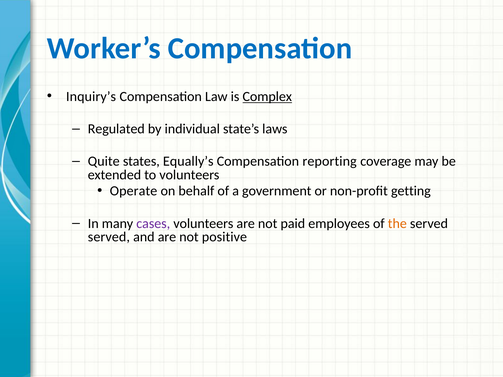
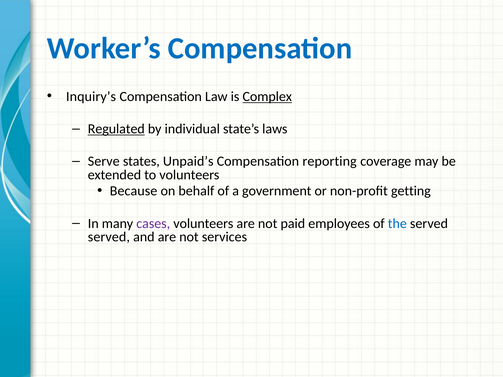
Regulated underline: none -> present
Quite: Quite -> Serve
Equally’s: Equally’s -> Unpaid’s
Operate: Operate -> Because
the colour: orange -> blue
positive: positive -> services
